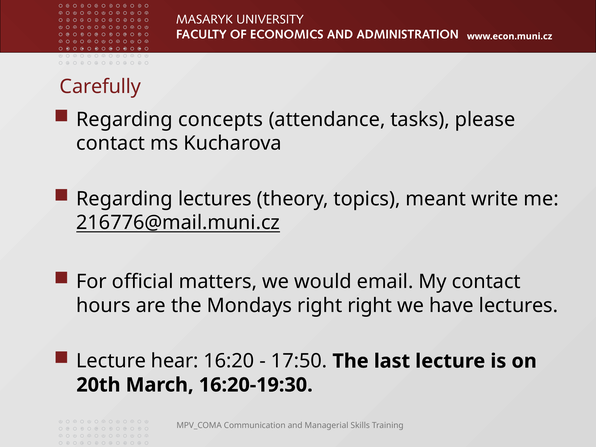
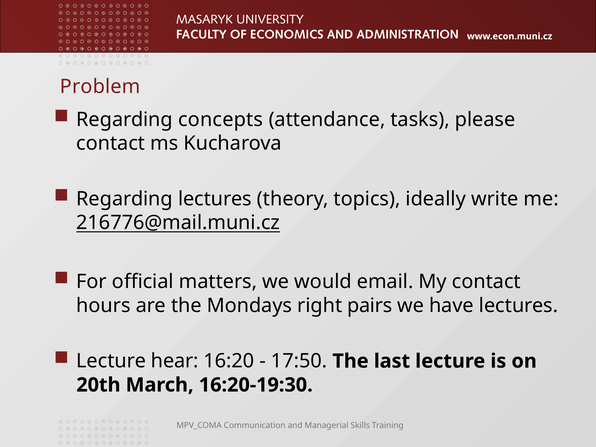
Carefully: Carefully -> Problem
meant: meant -> ideally
right right: right -> pairs
